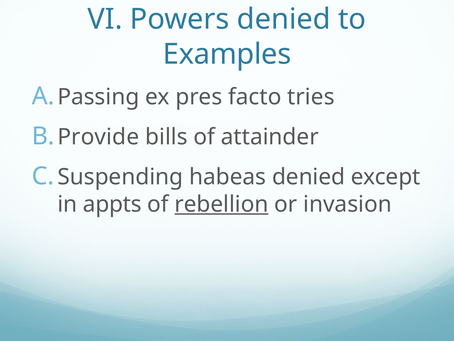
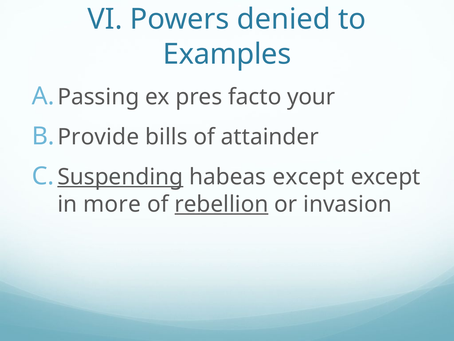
tries: tries -> your
Suspending underline: none -> present
habeas denied: denied -> except
appts: appts -> more
